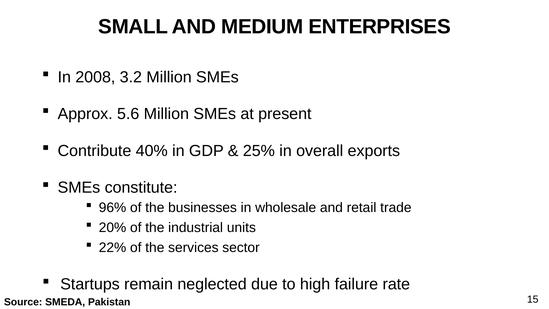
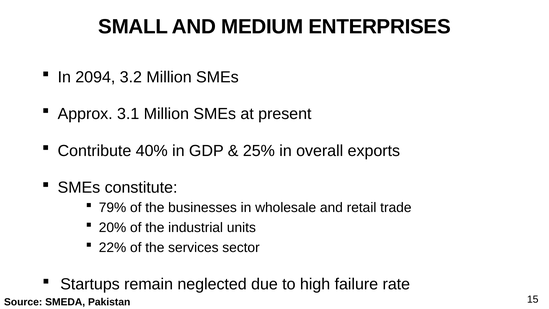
2008: 2008 -> 2094
5.6: 5.6 -> 3.1
96%: 96% -> 79%
